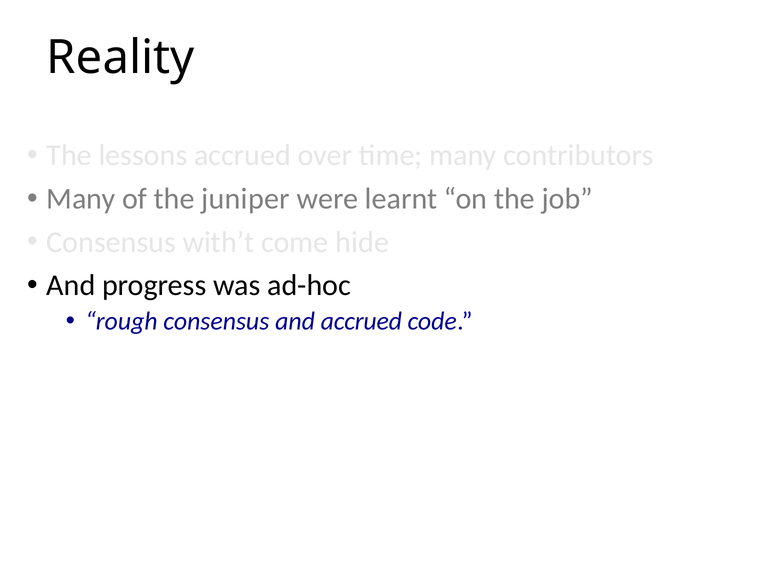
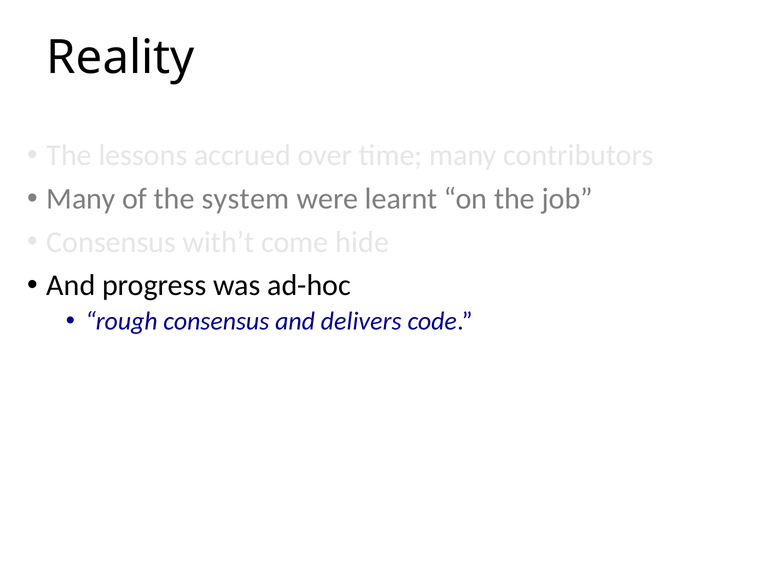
juniper: juniper -> system
and accrued: accrued -> delivers
